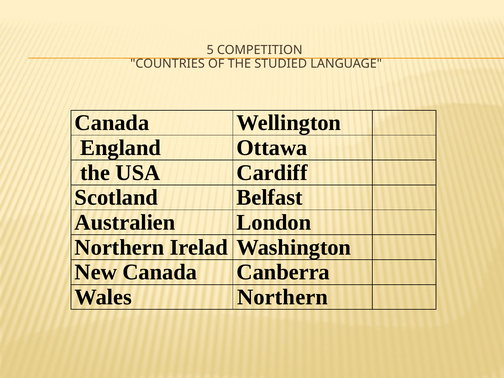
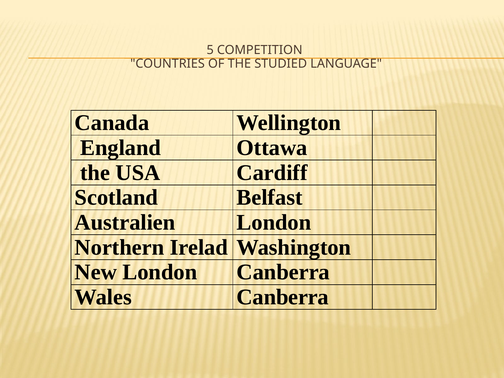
New Canada: Canada -> London
Wales Northern: Northern -> Canberra
